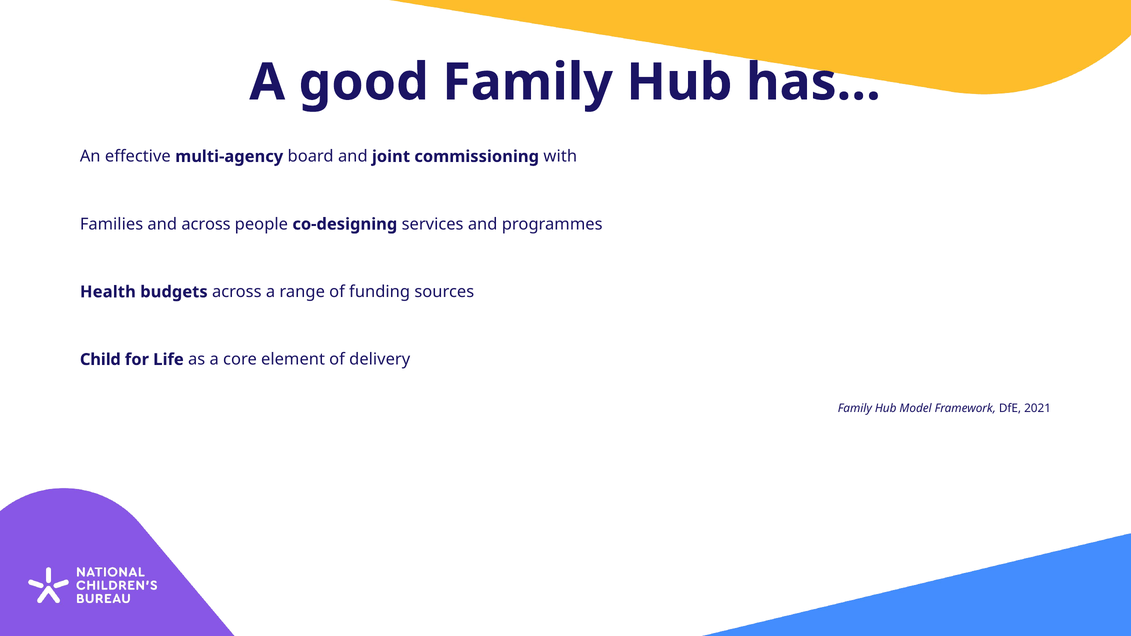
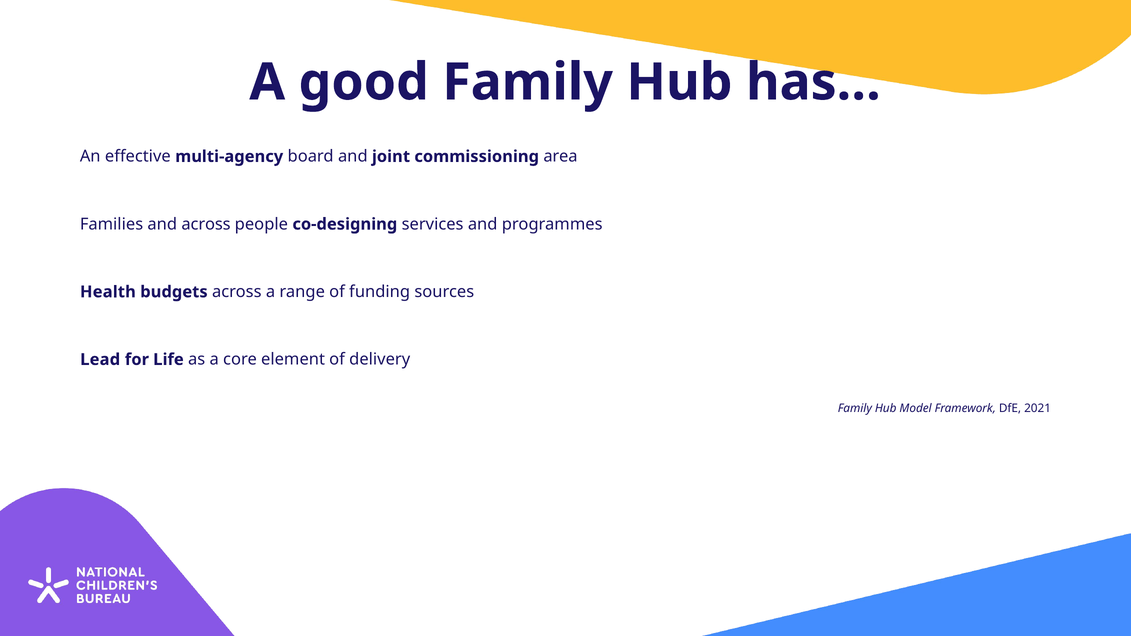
with: with -> area
Child: Child -> Lead
